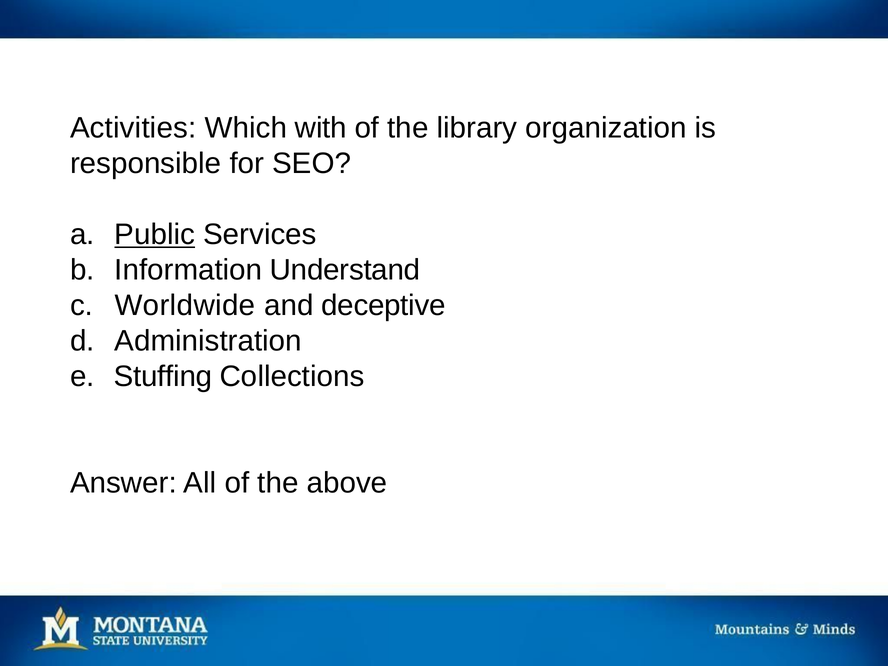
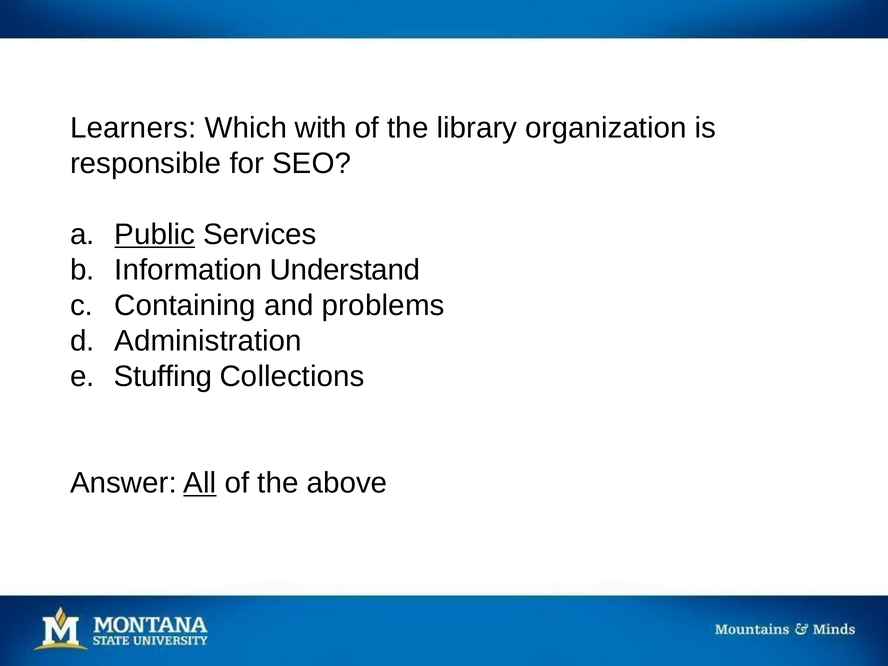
Activities: Activities -> Learners
Worldwide: Worldwide -> Containing
deceptive: deceptive -> problems
All underline: none -> present
